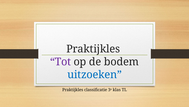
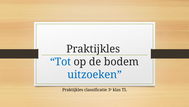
Tot colour: purple -> blue
